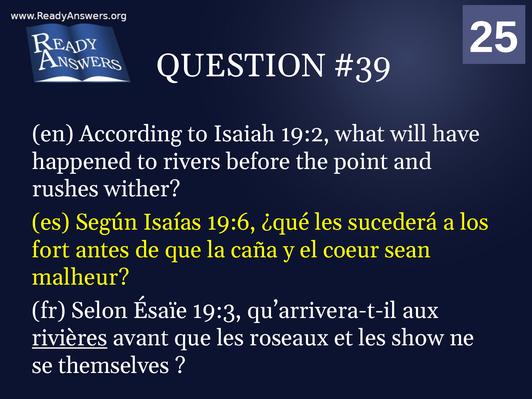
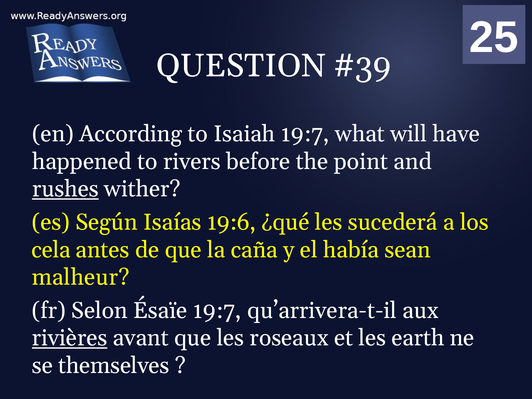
Isaiah 19:2: 19:2 -> 19:7
rushes underline: none -> present
fort: fort -> cela
coeur: coeur -> había
Ésaïe 19:3: 19:3 -> 19:7
show: show -> earth
